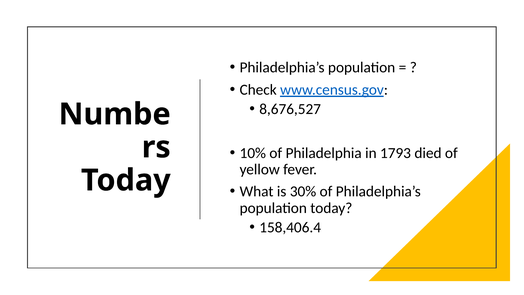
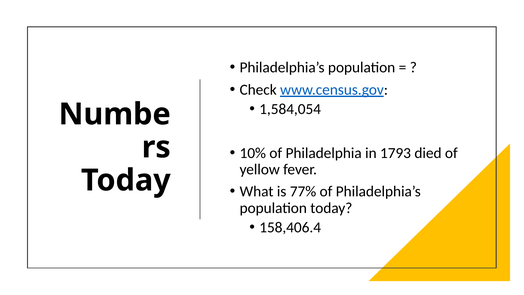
8,676,527: 8,676,527 -> 1,584,054
30%: 30% -> 77%
